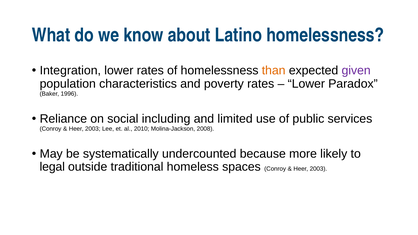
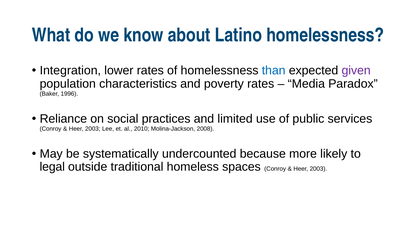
than colour: orange -> blue
Lower at (306, 84): Lower -> Media
including: including -> practices
